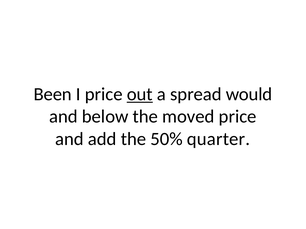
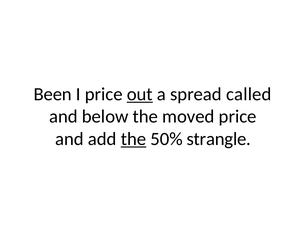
would: would -> called
the at (133, 139) underline: none -> present
quarter: quarter -> strangle
